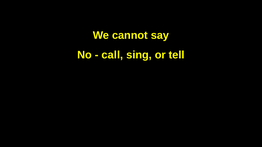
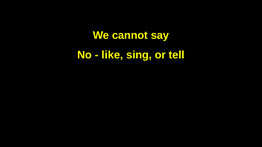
call: call -> like
